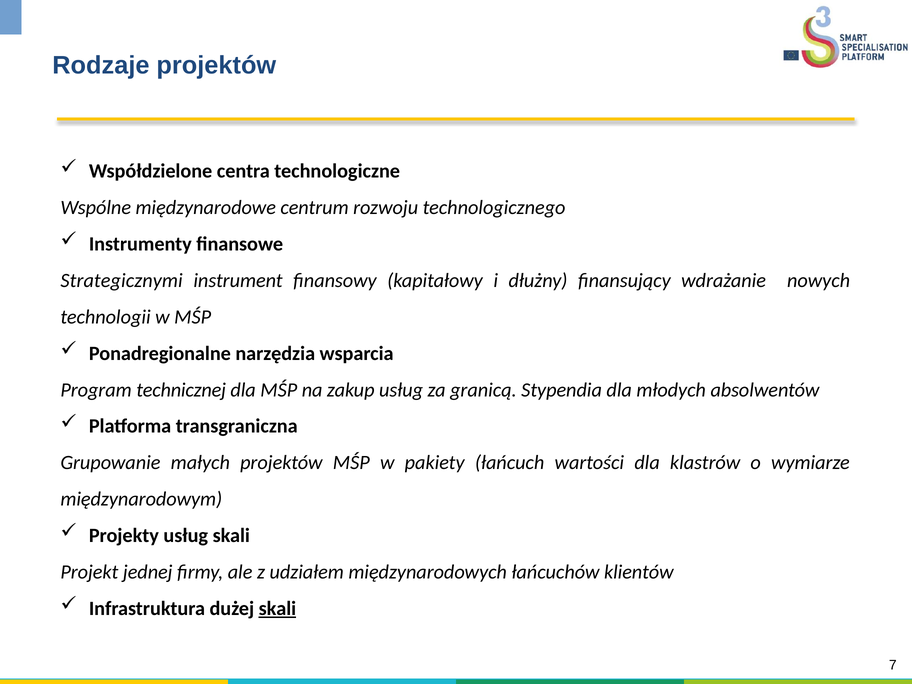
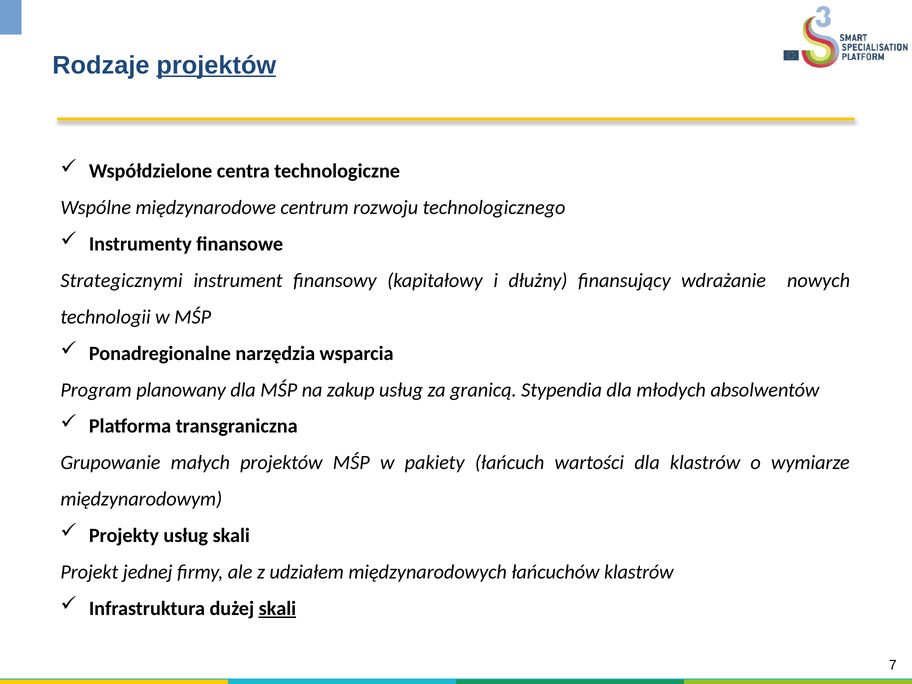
projektów at (216, 65) underline: none -> present
technicznej: technicznej -> planowany
łańcuchów klientów: klientów -> klastrów
